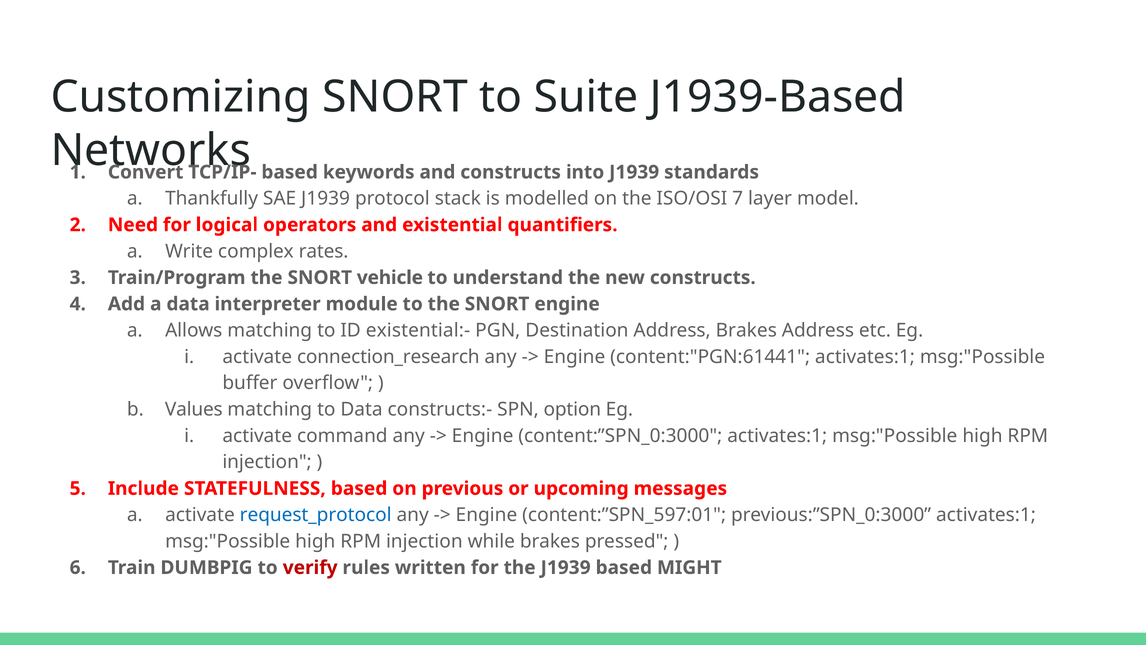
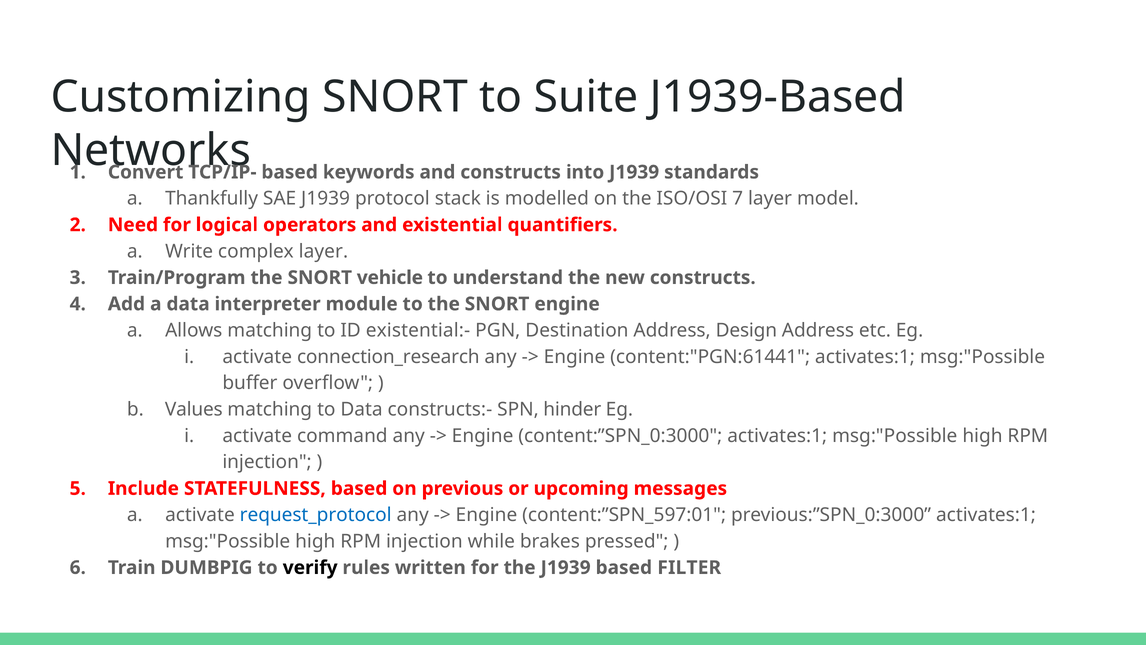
complex rates: rates -> layer
Address Brakes: Brakes -> Design
option: option -> hinder
verify colour: red -> black
MIGHT: MIGHT -> FILTER
